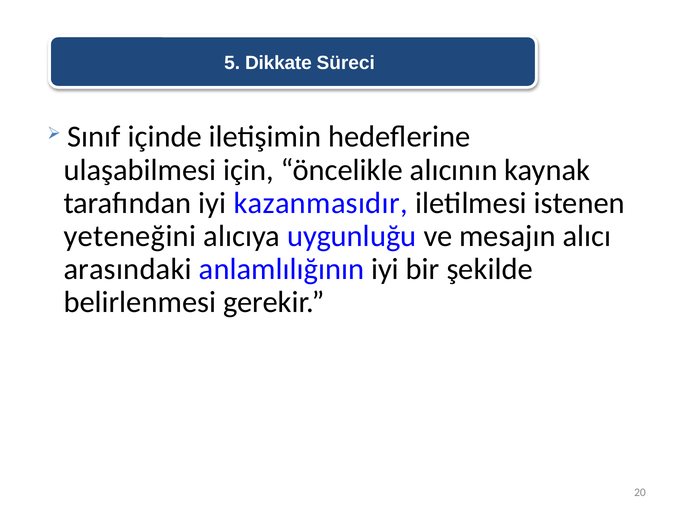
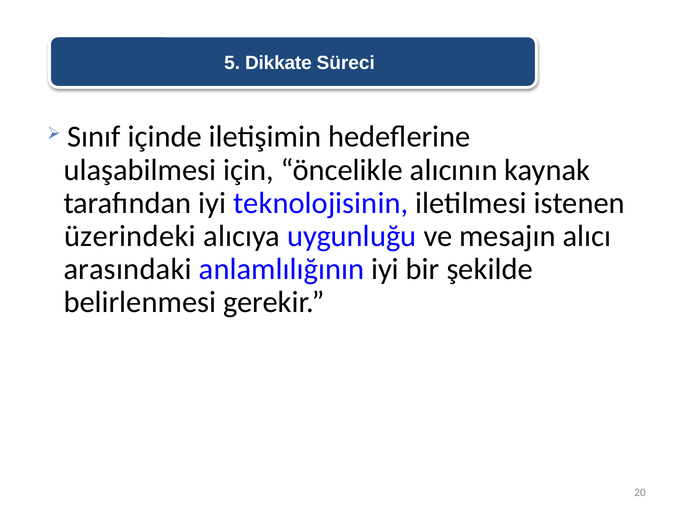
kazanmasıdır: kazanmasıdır -> teknolojisinin
yeteneğini: yeteneğini -> üzerindeki
